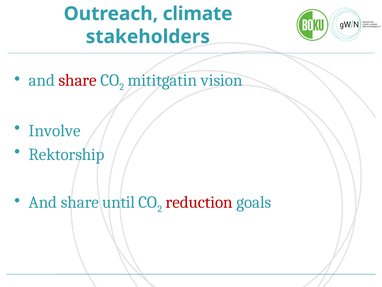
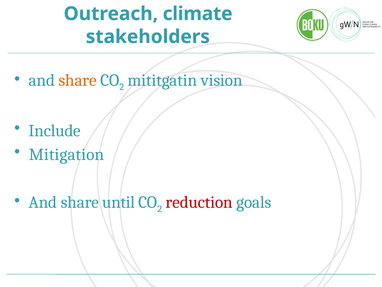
share at (78, 80) colour: red -> orange
Involve: Involve -> Include
Rektorship: Rektorship -> Mitigation
